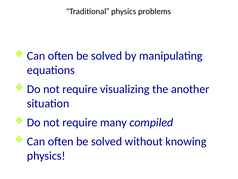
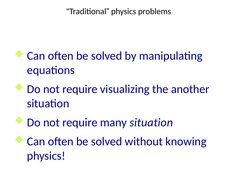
many compiled: compiled -> situation
